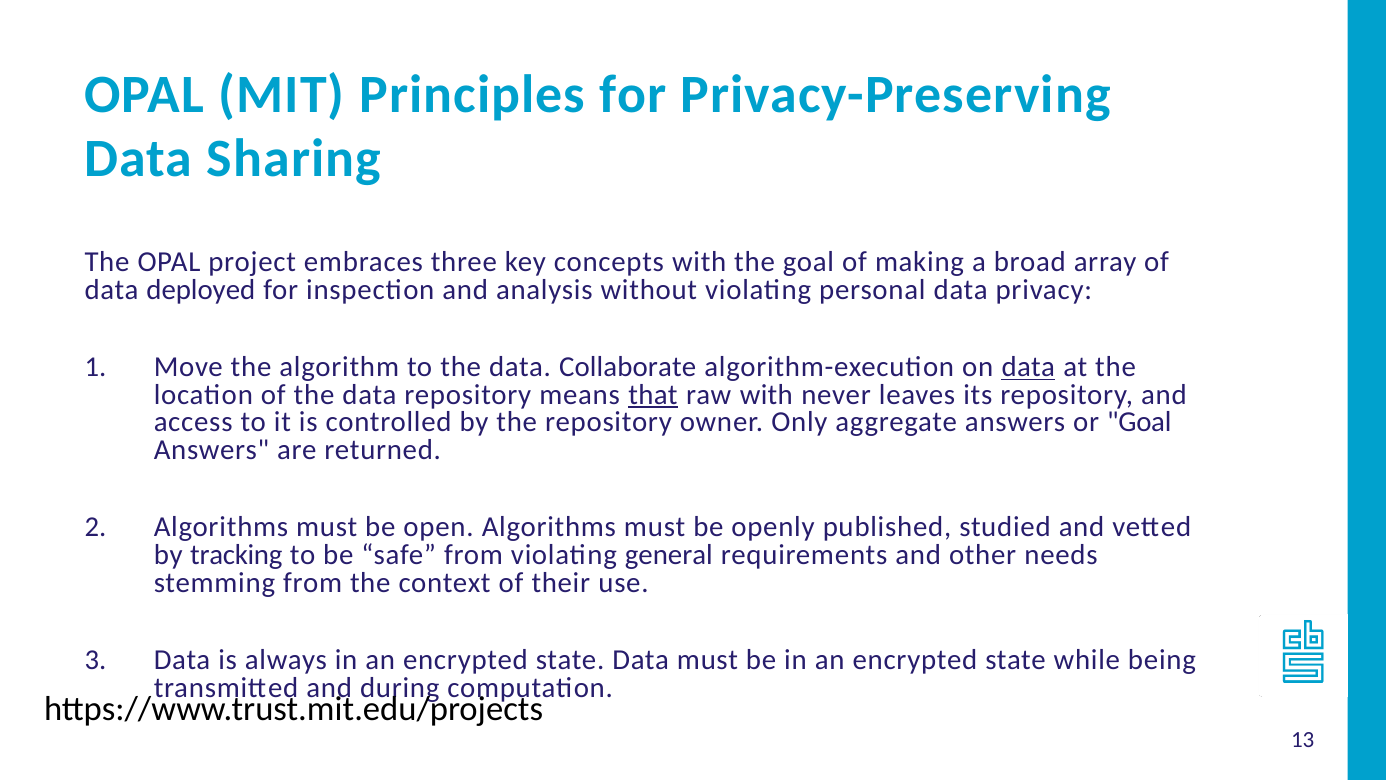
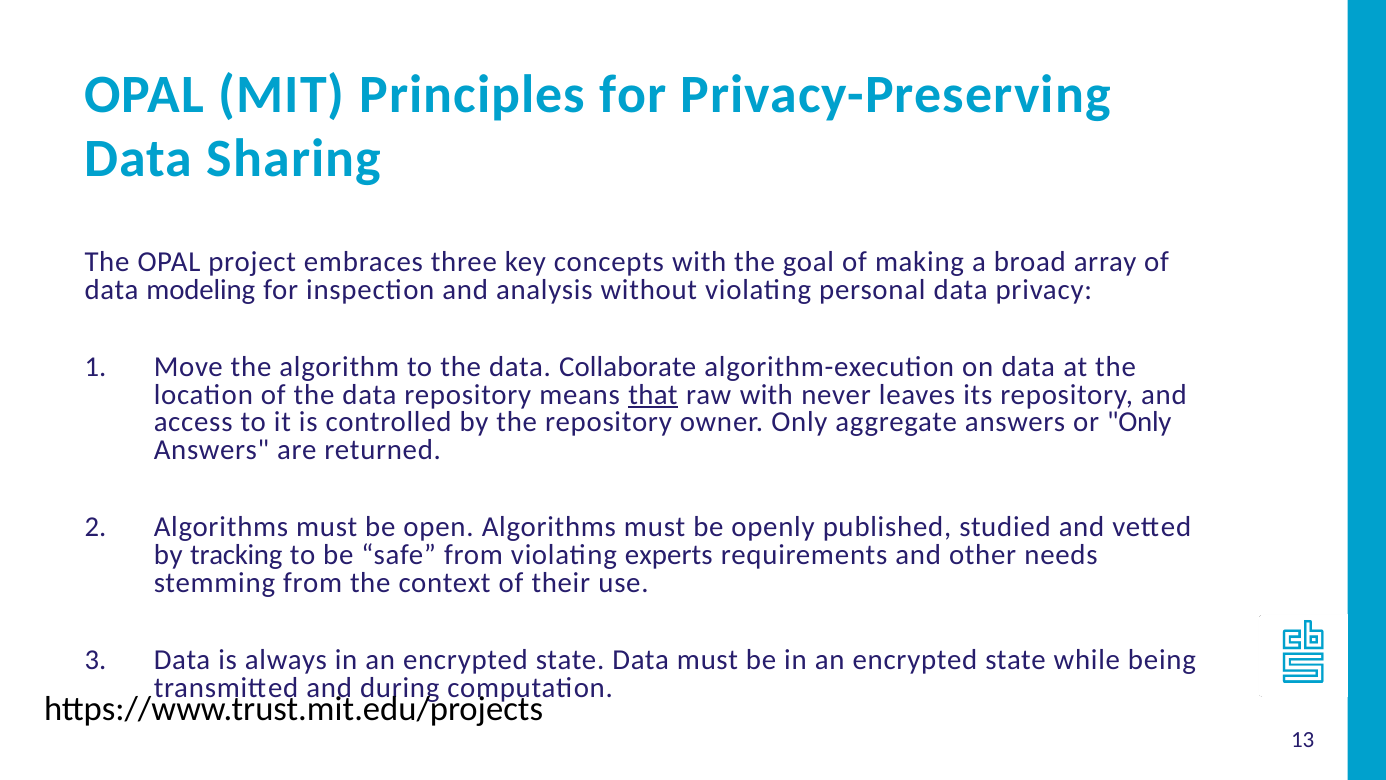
deployed: deployed -> modeling
data at (1028, 367) underline: present -> none
or Goal: Goal -> Only
general: general -> experts
